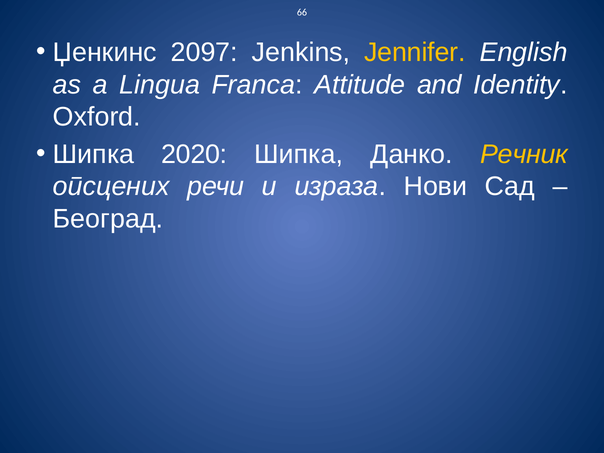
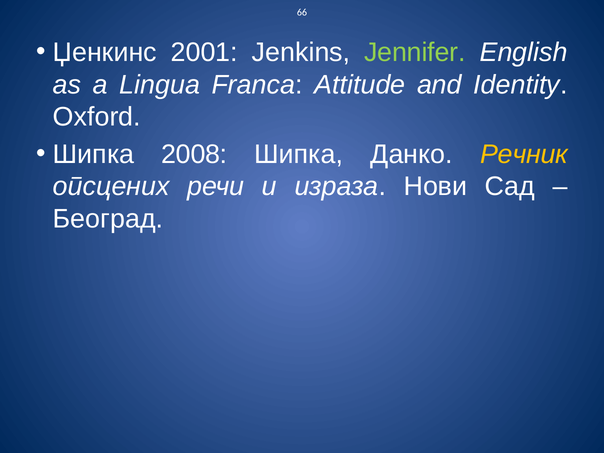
2097: 2097 -> 2001
Jennifer colour: yellow -> light green
2020: 2020 -> 2008
